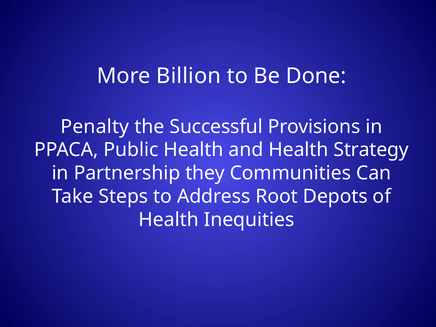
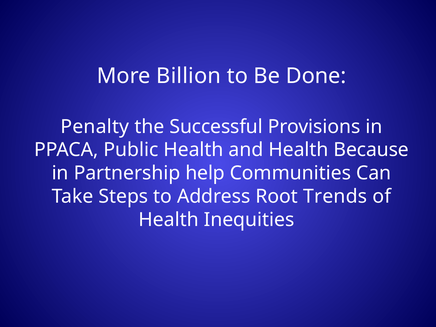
Strategy: Strategy -> Because
they: they -> help
Depots: Depots -> Trends
